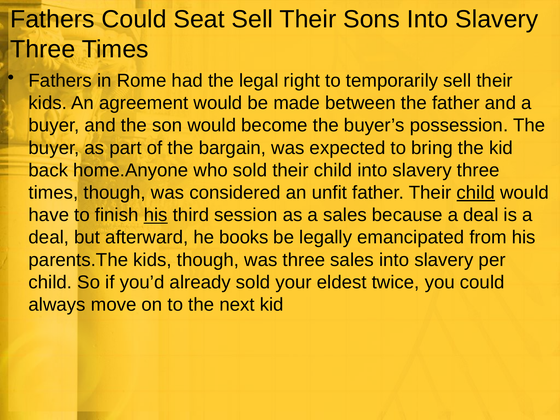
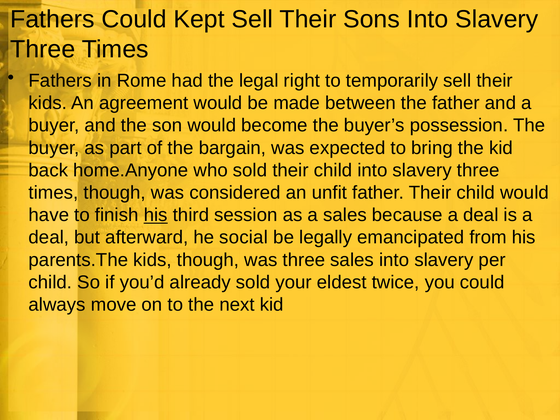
Seat: Seat -> Kept
child at (476, 193) underline: present -> none
books: books -> social
